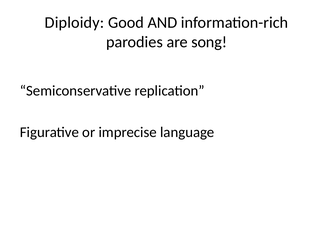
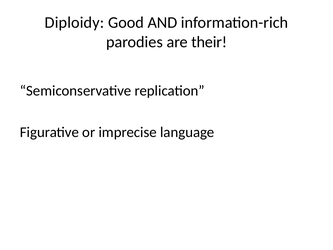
song: song -> their
